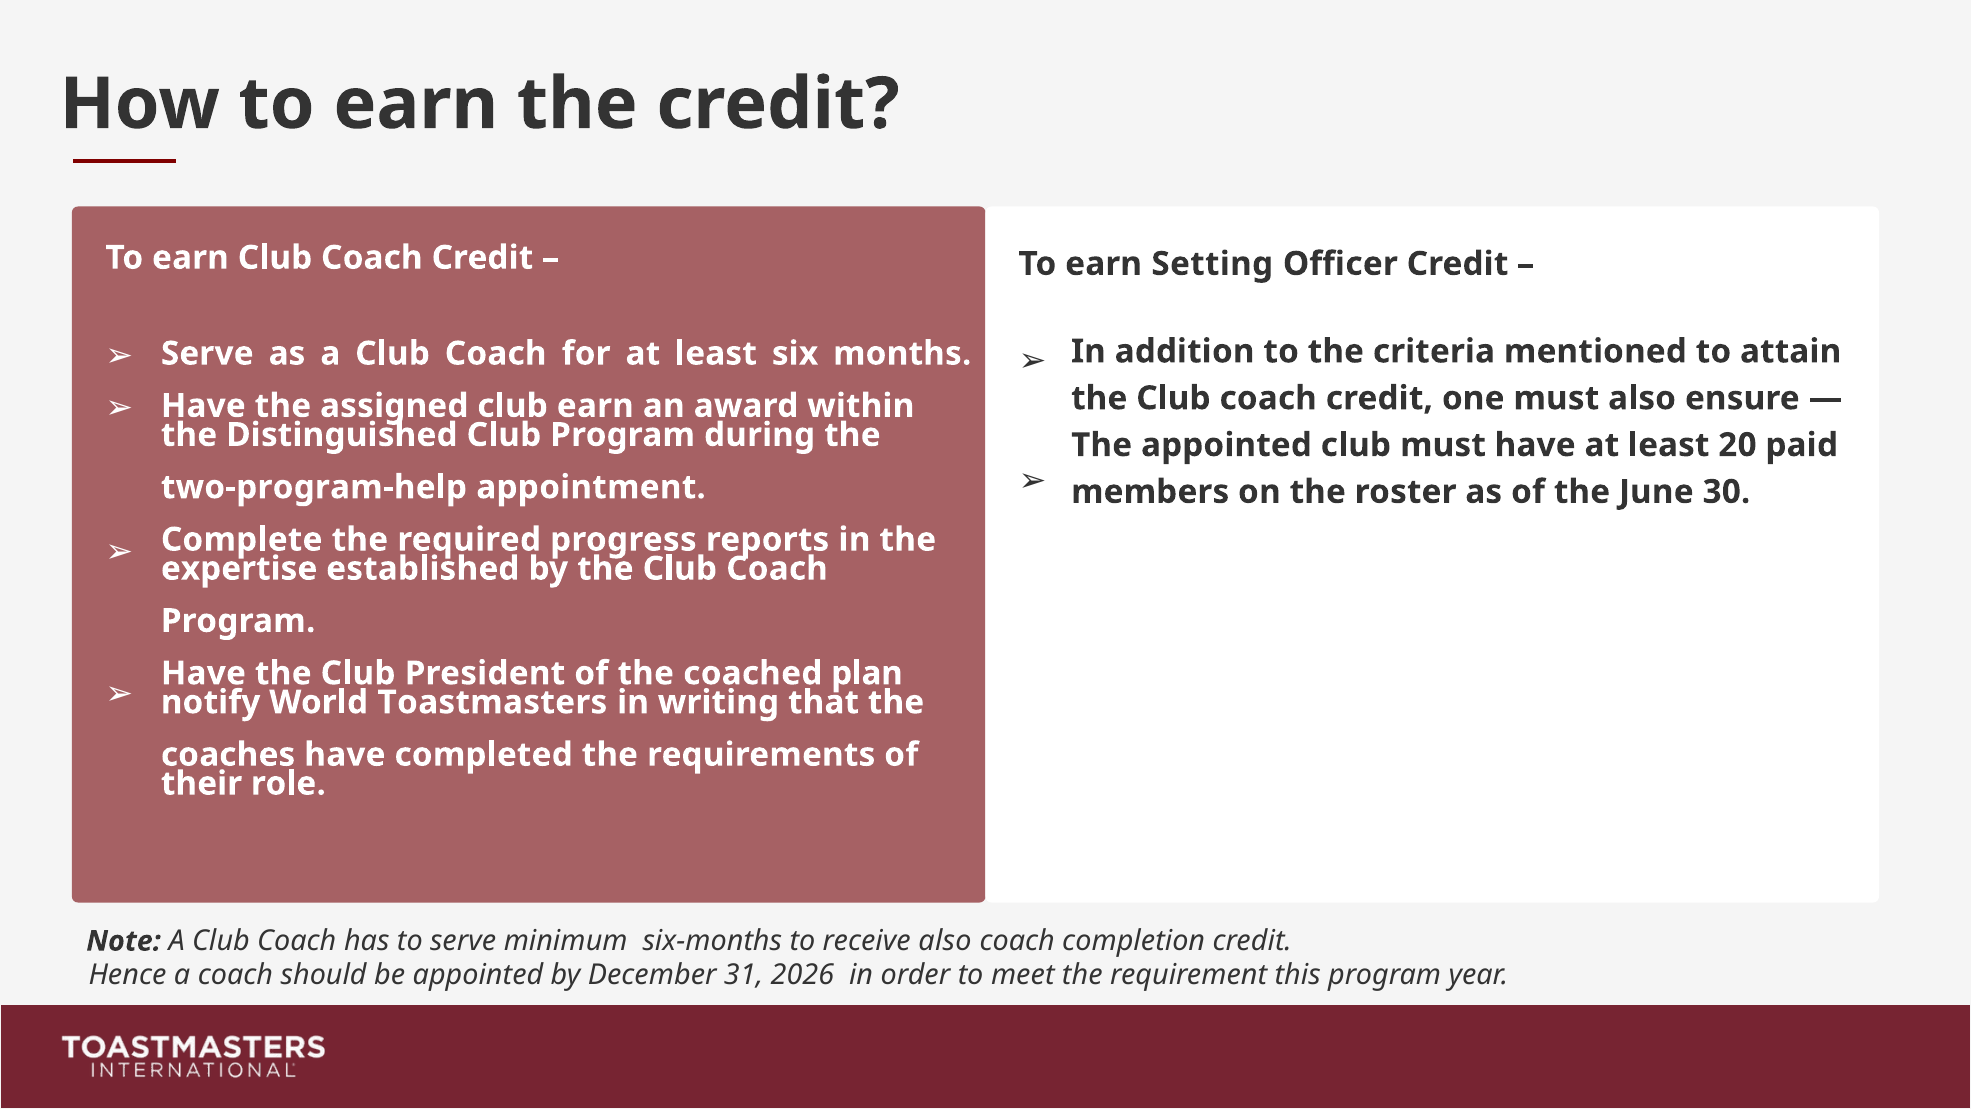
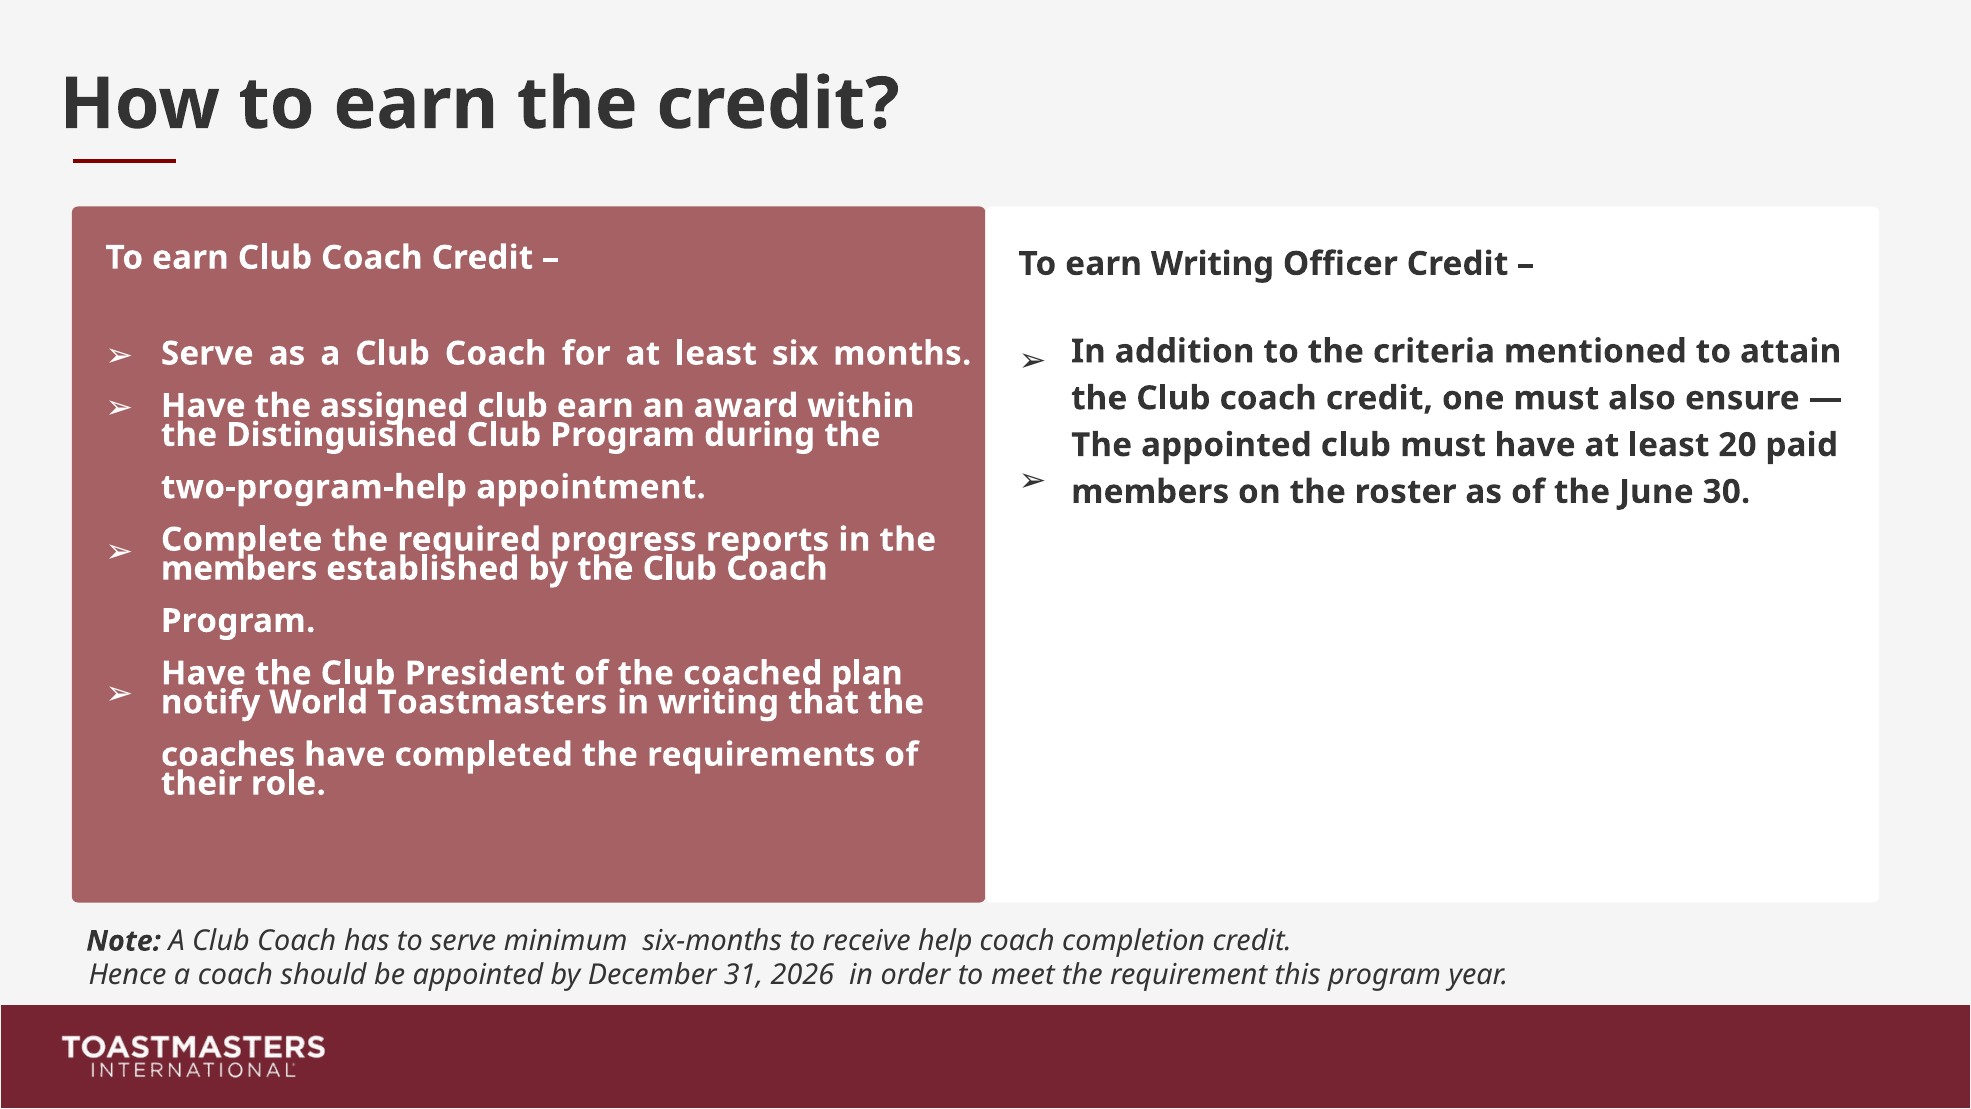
earn Setting: Setting -> Writing
expertise at (239, 568): expertise -> members
receive also: also -> help
